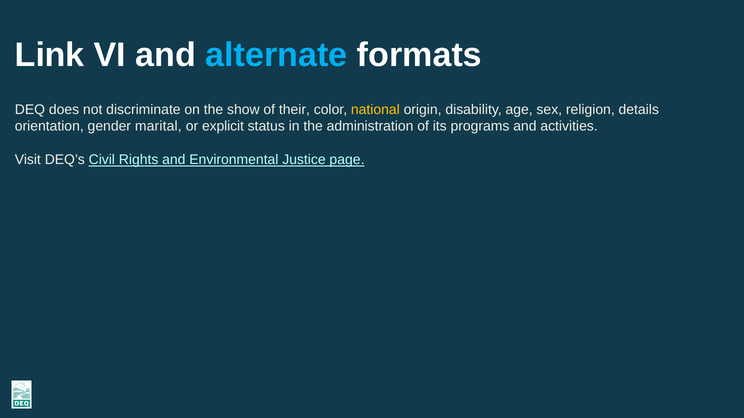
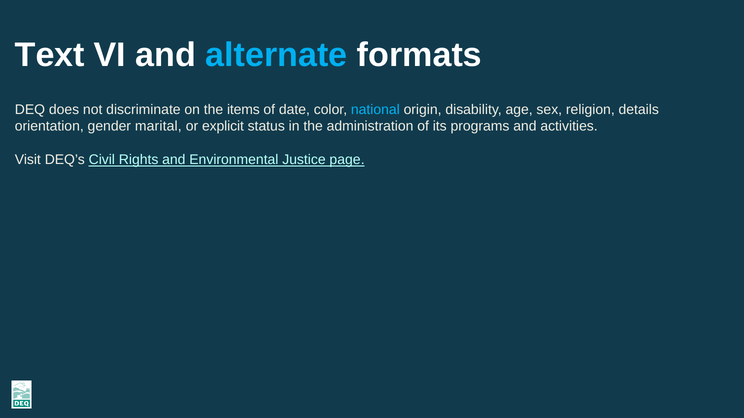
Link: Link -> Text
show: show -> items
their: their -> date
national colour: yellow -> light blue
